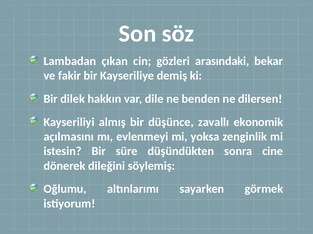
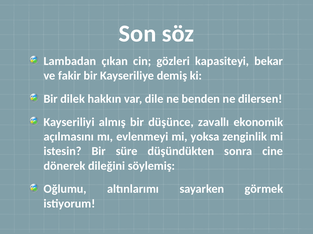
arasındaki: arasındaki -> kapasiteyi
